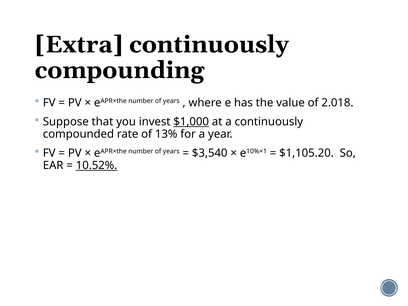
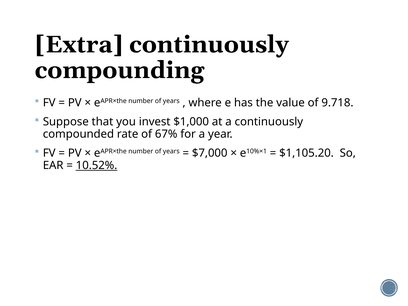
2.018: 2.018 -> 9.718
$1,000 underline: present -> none
13%: 13% -> 67%
$3,540: $3,540 -> $7,000
